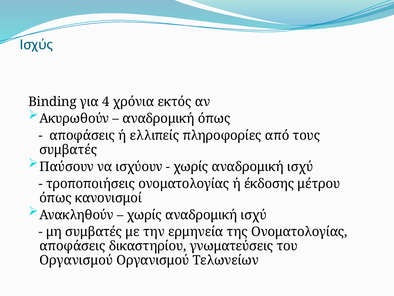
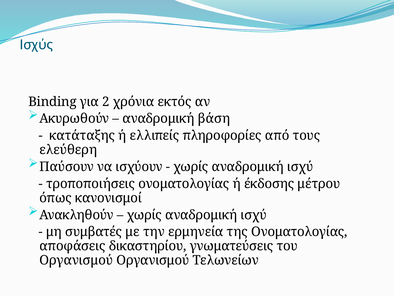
4: 4 -> 2
αναδρομική όπως: όπως -> βάση
αποφάσεις at (82, 135): αποφάσεις -> κατάταξης
συμβατές at (68, 150): συμβατές -> ελεύθερη
